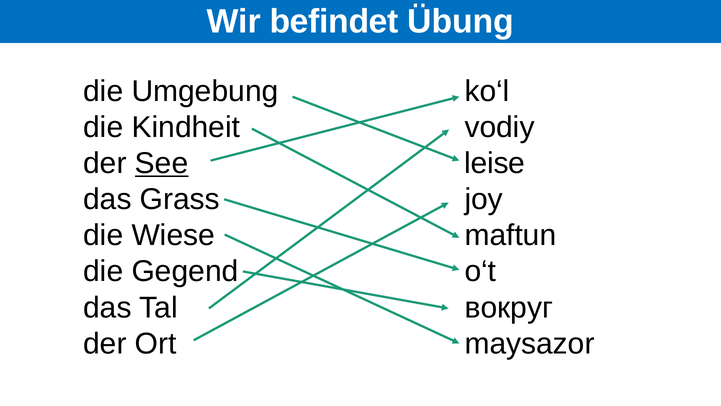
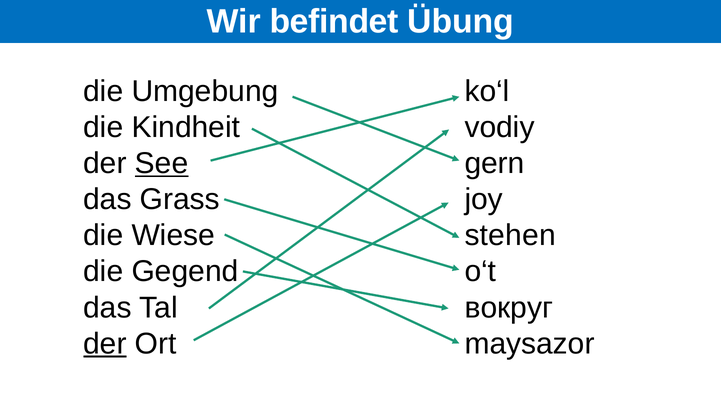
leise: leise -> gern
maftun: maftun -> stehen
der at (105, 343) underline: none -> present
